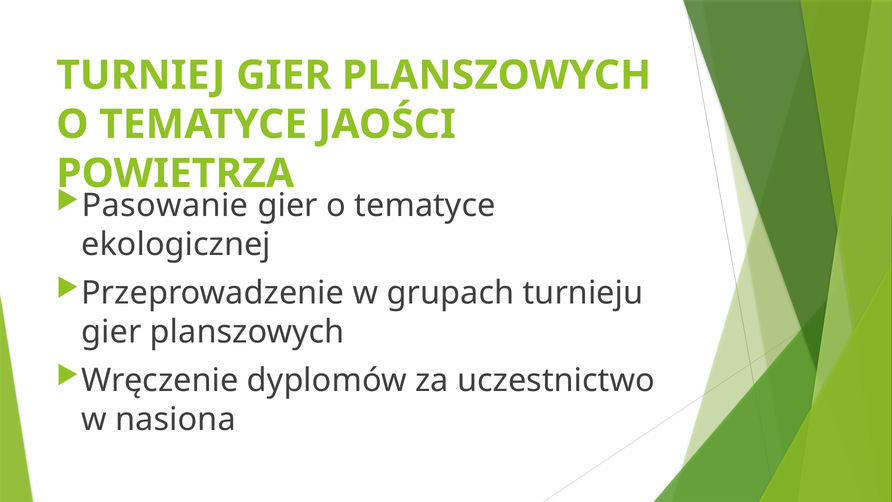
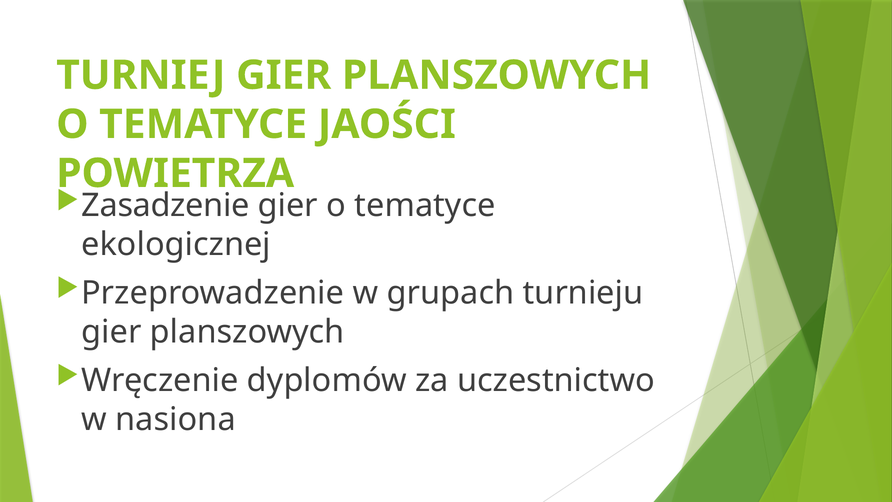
Pasowanie: Pasowanie -> Zasadzenie
